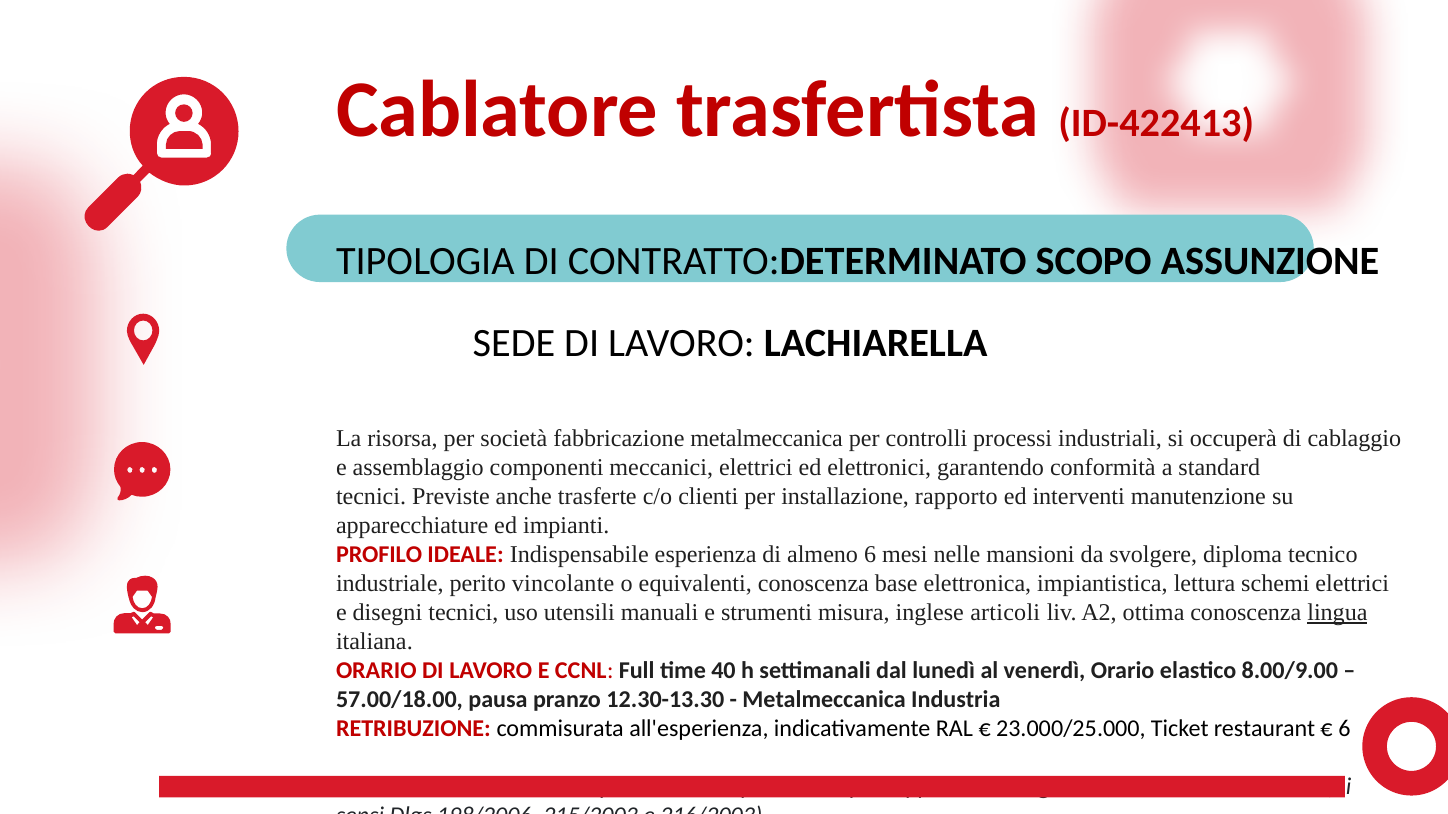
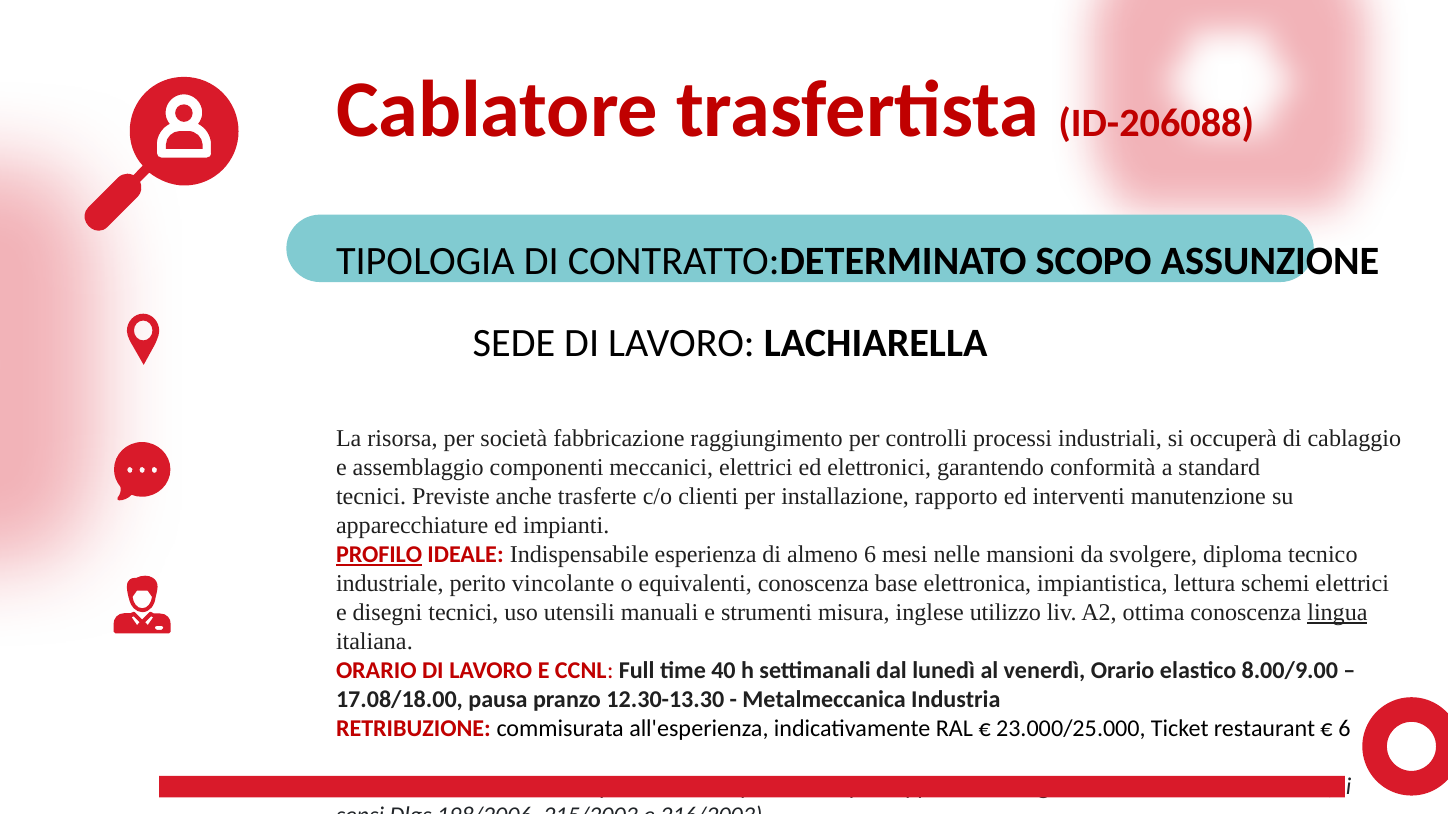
ID-422413: ID-422413 -> ID-206088
fabbricazione metalmeccanica: metalmeccanica -> raggiungimento
PROFILO underline: none -> present
articoli: articoli -> utilizzo
57.00/18.00: 57.00/18.00 -> 17.08/18.00
